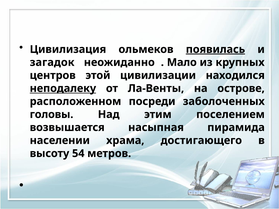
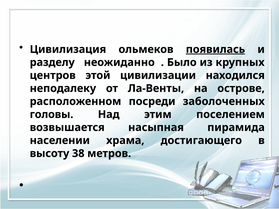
загадок: загадок -> разделу
Мало: Мало -> Было
неподалеку underline: present -> none
54: 54 -> 38
